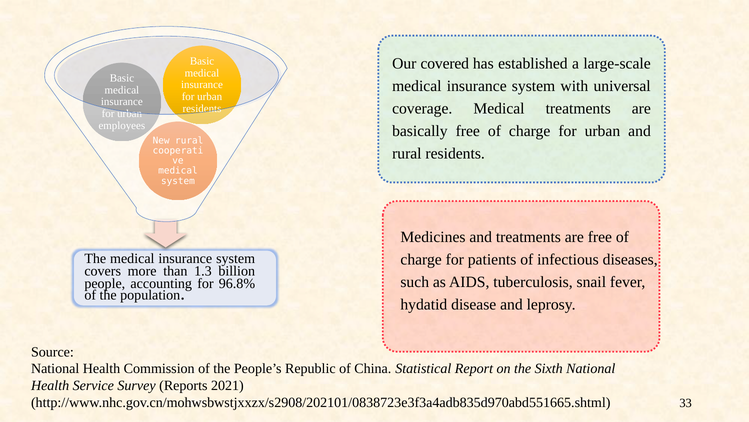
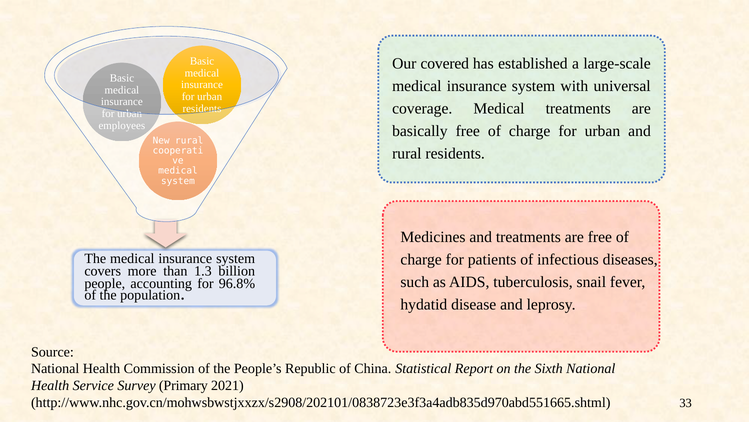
Reports: Reports -> Primary
